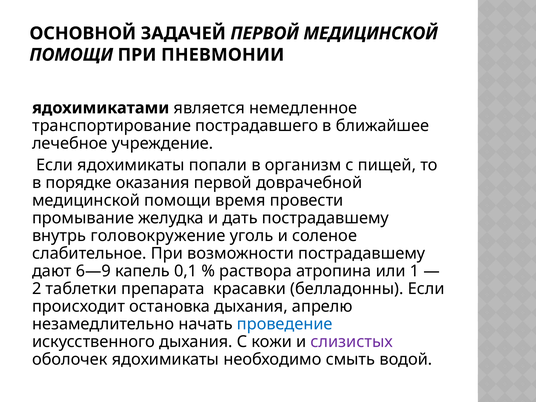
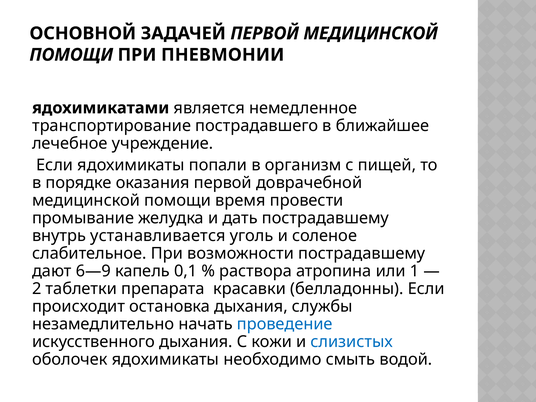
головокружение: головокружение -> устанавливается
апрелю: апрелю -> службы
слизистых colour: purple -> blue
